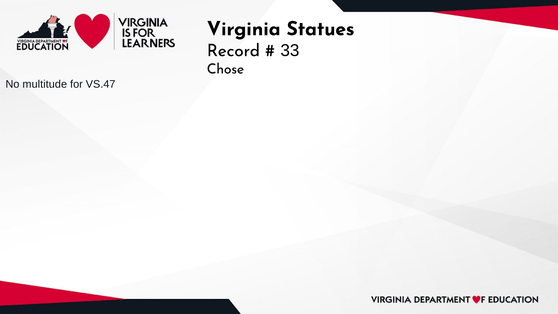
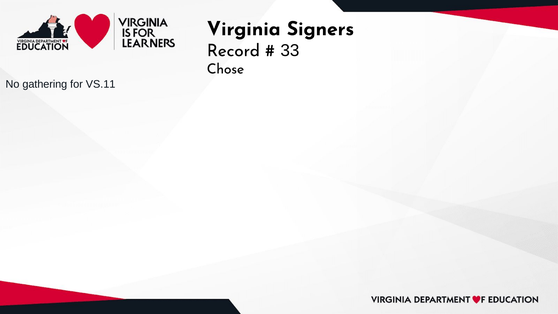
Statues: Statues -> Signers
multitude: multitude -> gathering
VS.47: VS.47 -> VS.11
